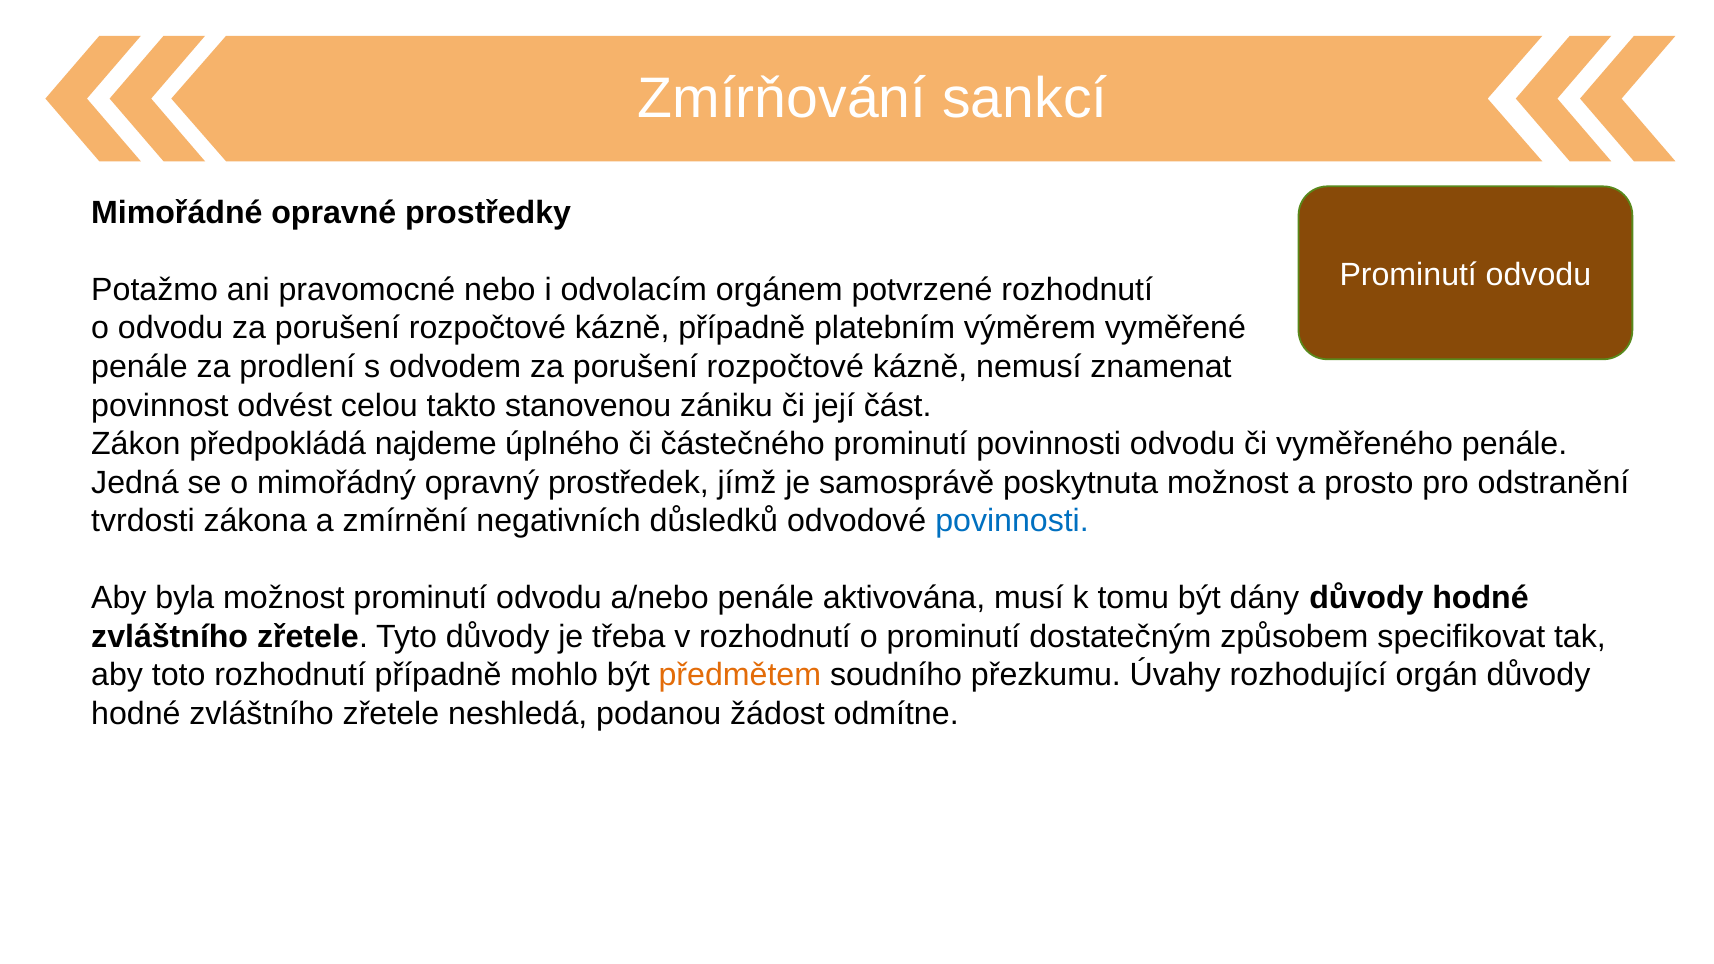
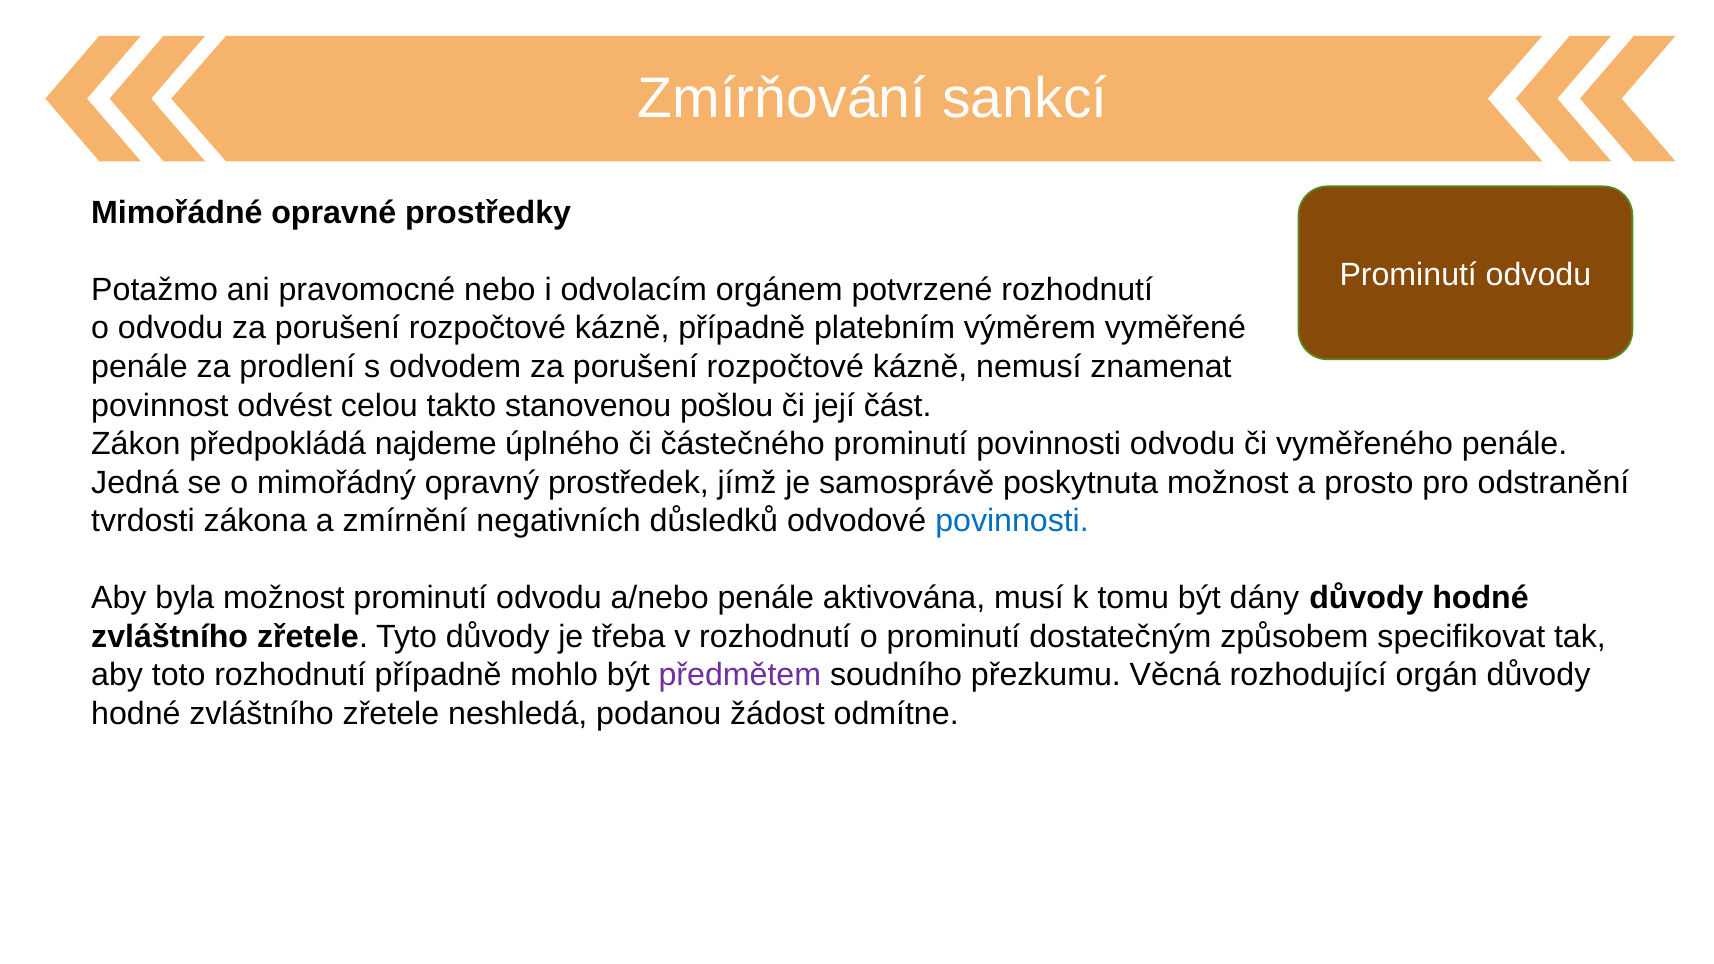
zániku: zániku -> pošlou
předmětem colour: orange -> purple
Úvahy: Úvahy -> Věcná
